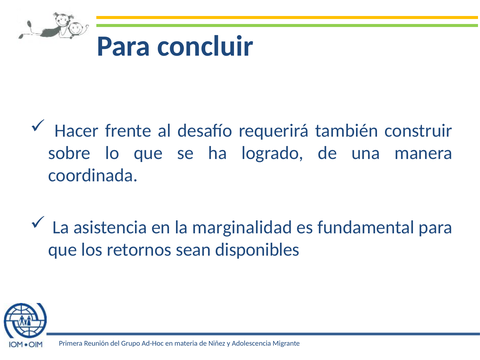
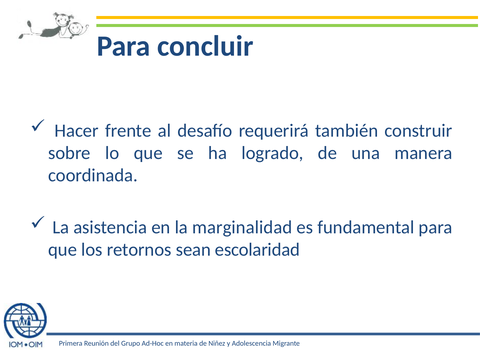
disponibles: disponibles -> escolaridad
